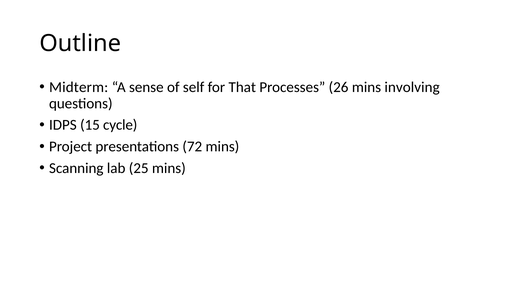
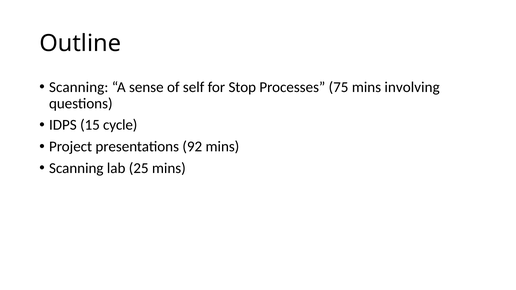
Midterm at (79, 87): Midterm -> Scanning
That: That -> Stop
26: 26 -> 75
72: 72 -> 92
